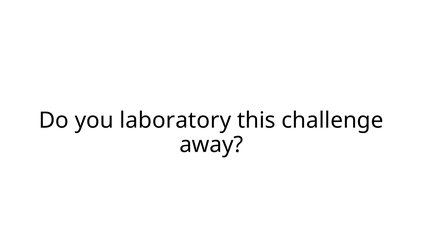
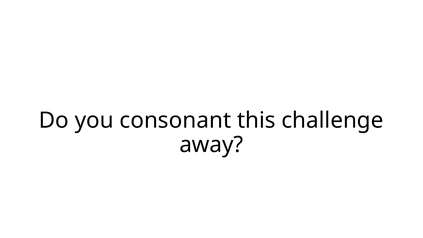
laboratory: laboratory -> consonant
